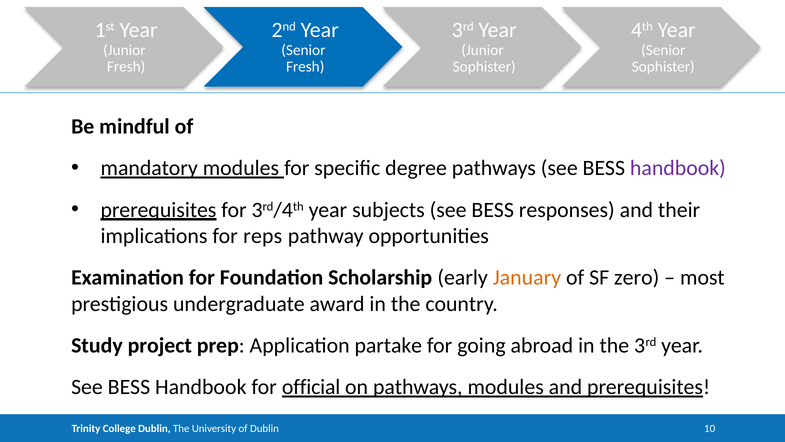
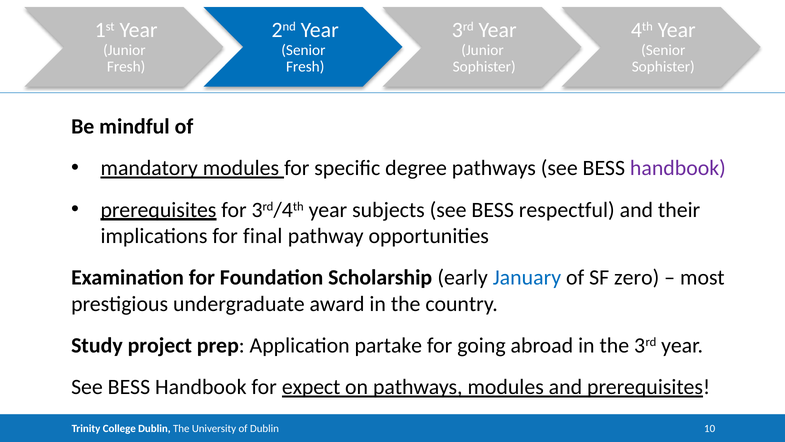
responses: responses -> respectful
reps: reps -> final
January colour: orange -> blue
official: official -> expect
